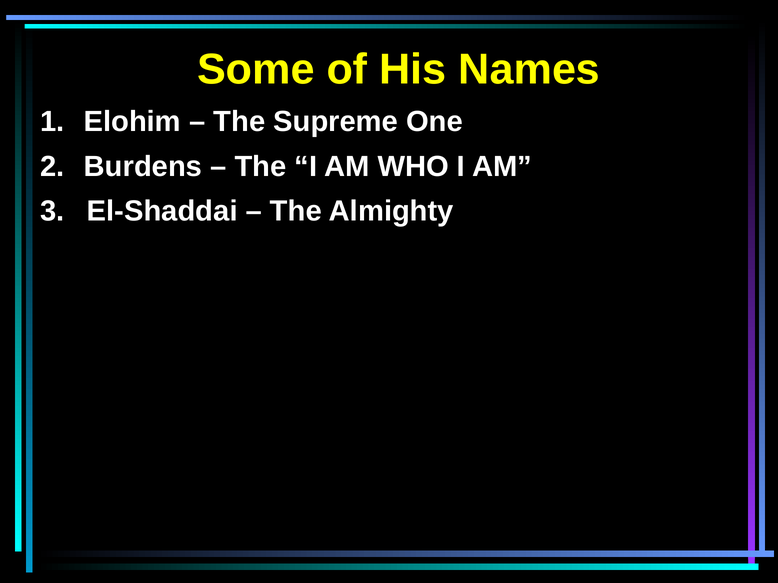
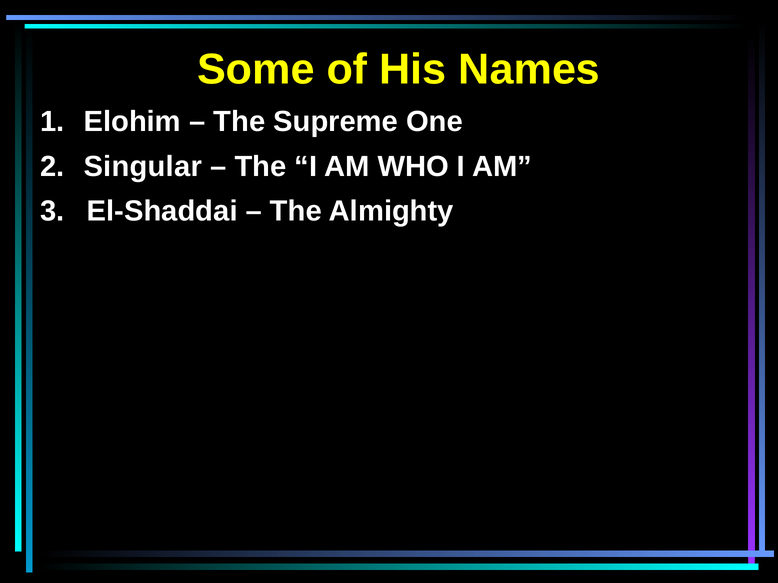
Burdens: Burdens -> Singular
